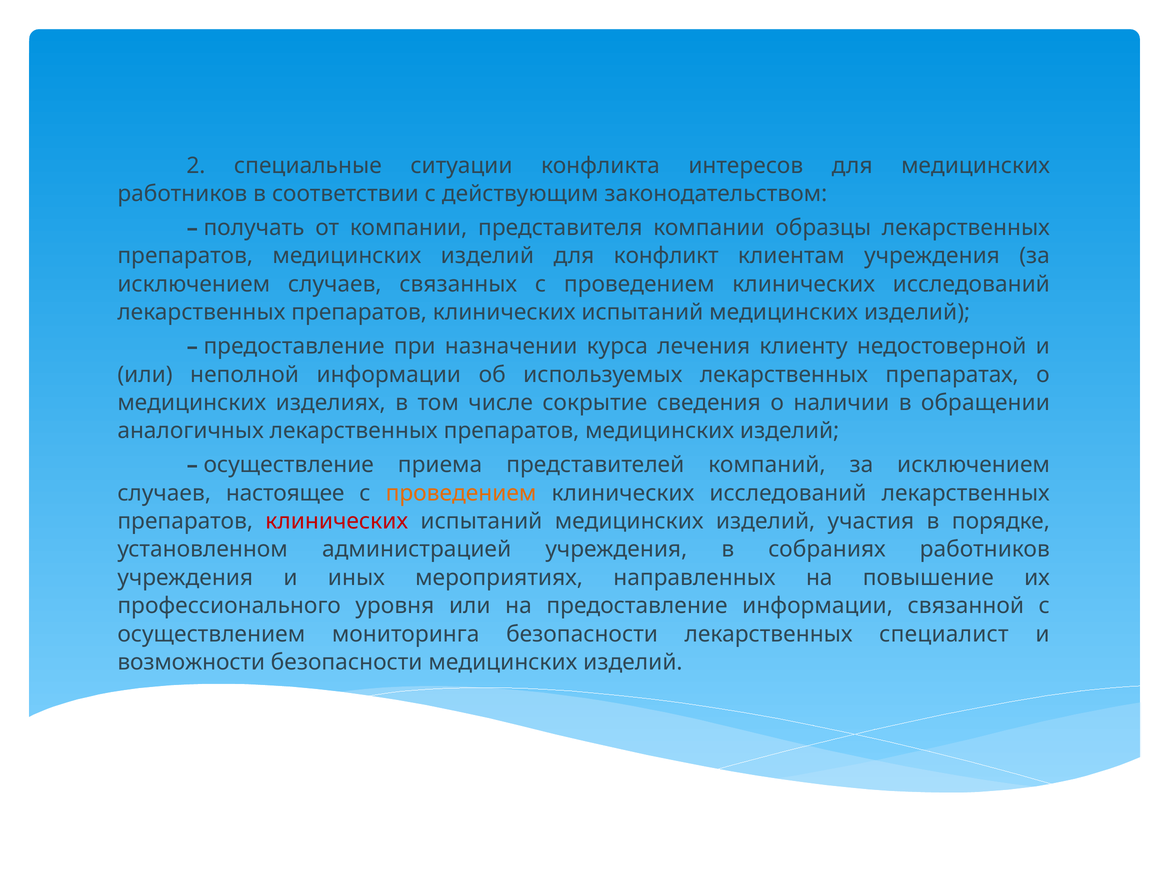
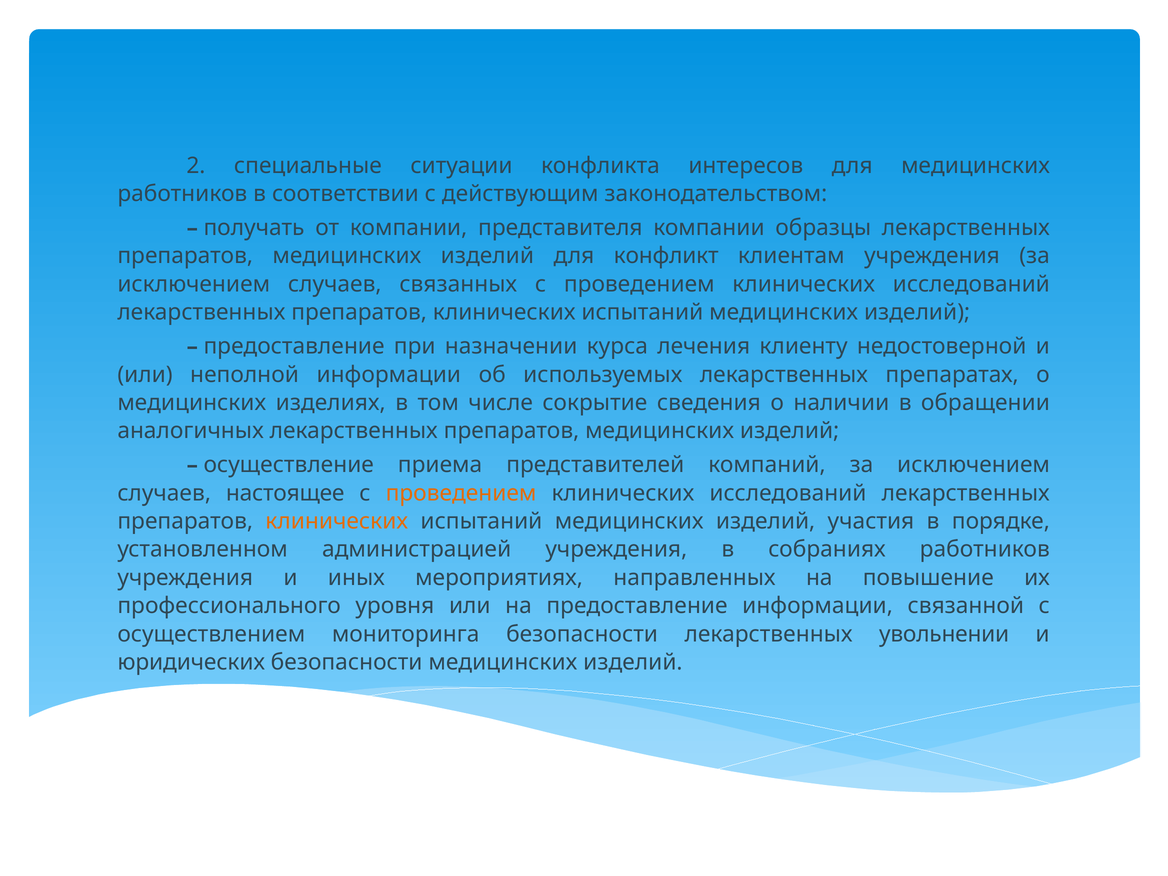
клинических at (337, 521) colour: red -> orange
специалист: специалист -> увольнении
возможности: возможности -> юридических
